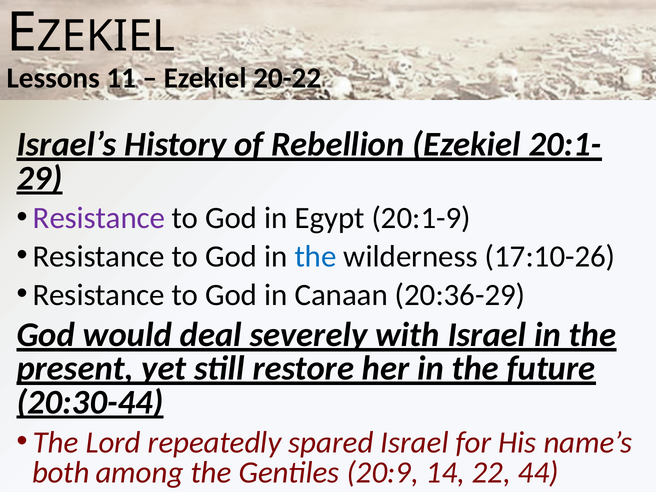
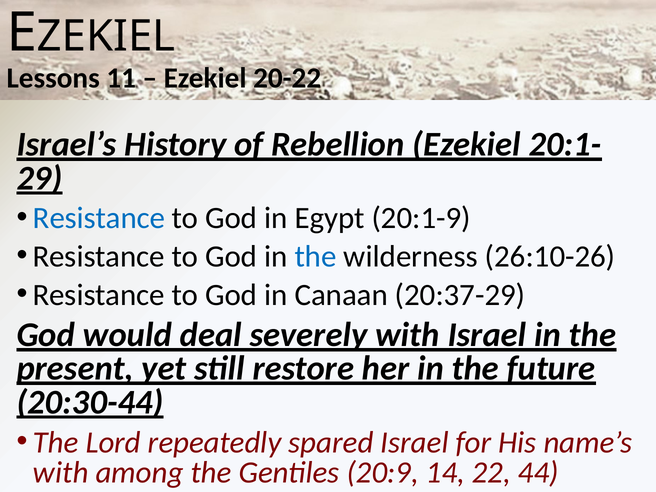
Resistance at (99, 218) colour: purple -> blue
17:10-26: 17:10-26 -> 26:10-26
20:36-29: 20:36-29 -> 20:37-29
both at (61, 472): both -> with
